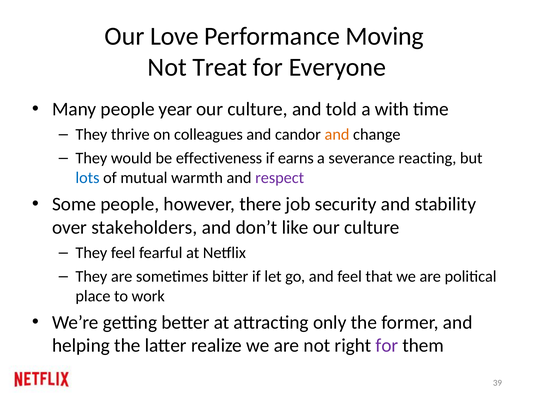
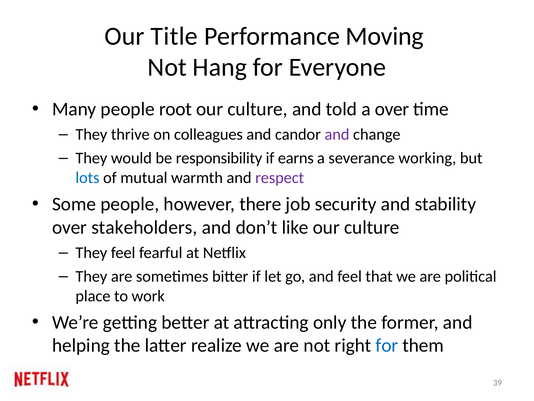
Love: Love -> Title
Treat: Treat -> Hang
year: year -> root
a with: with -> over
and at (337, 134) colour: orange -> purple
effectiveness: effectiveness -> responsibility
reacting: reacting -> working
for at (387, 345) colour: purple -> blue
